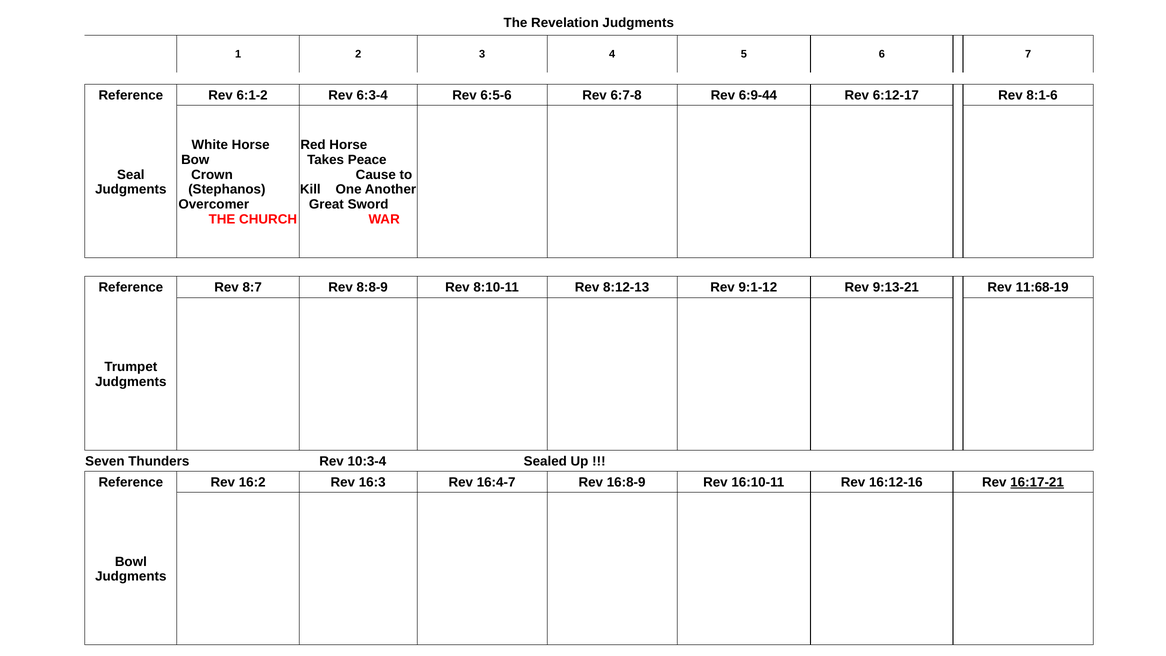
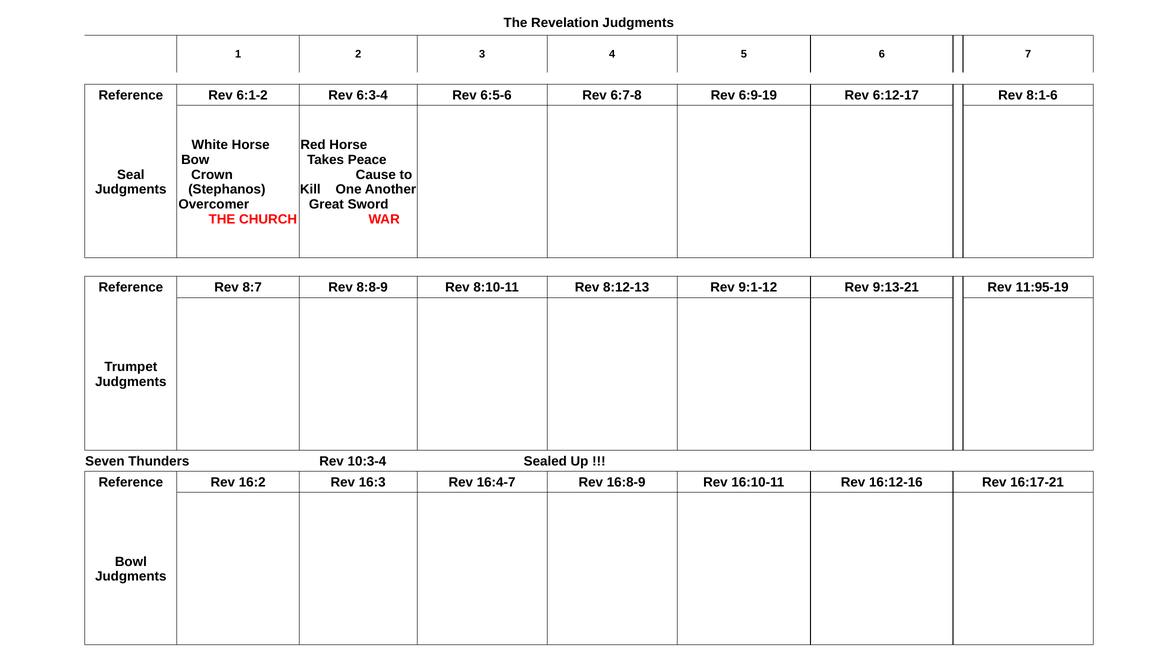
6:9-44: 6:9-44 -> 6:9-19
11:68-19: 11:68-19 -> 11:95-19
16:17-21 underline: present -> none
